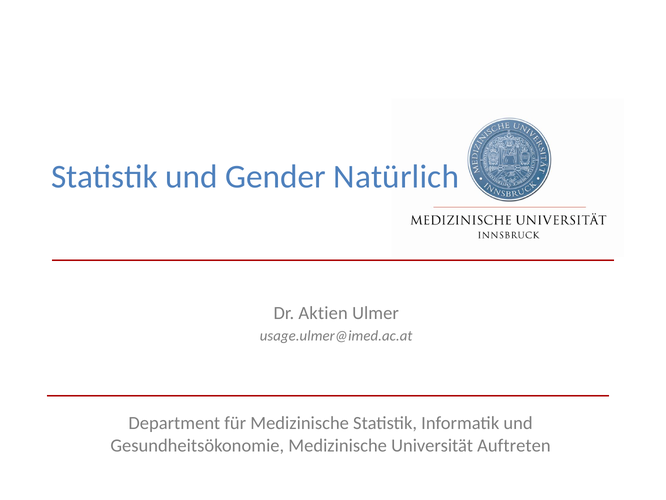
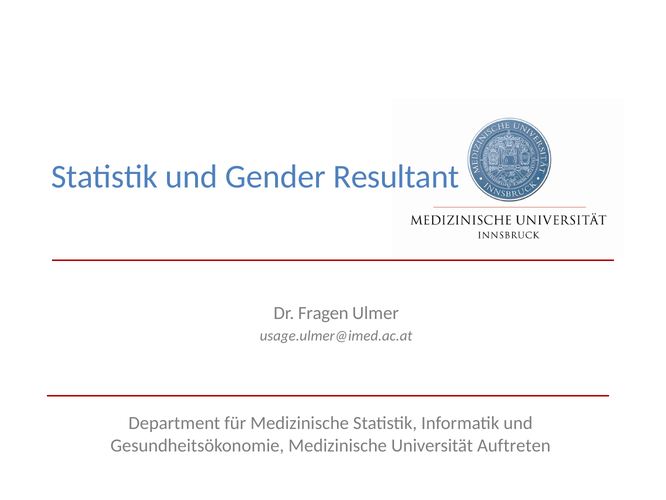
Natürlich: Natürlich -> Resultant
Aktien: Aktien -> Fragen
